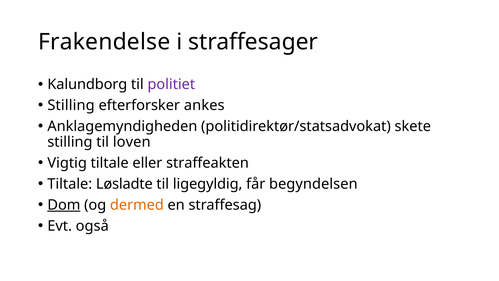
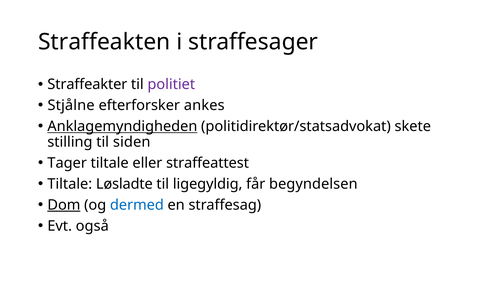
Frakendelse: Frakendelse -> Straffeakten
Kalundborg: Kalundborg -> Straffeakter
Stilling at (71, 105): Stilling -> Stjålne
Anklagemyndigheden underline: none -> present
loven: loven -> siden
Vigtig: Vigtig -> Tager
straffeakten: straffeakten -> straffeattest
dermed colour: orange -> blue
